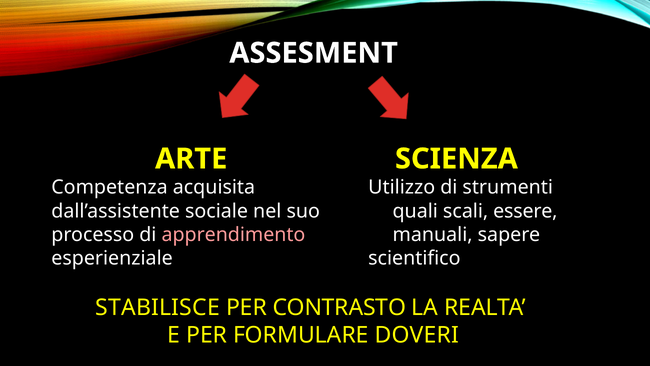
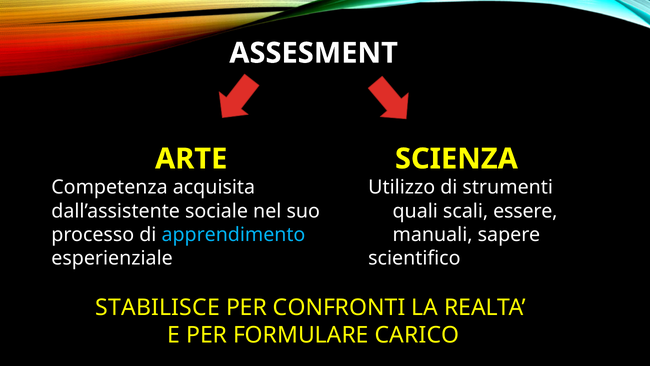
apprendimento colour: pink -> light blue
CONTRASTO: CONTRASTO -> CONFRONTI
DOVERI: DOVERI -> CARICO
